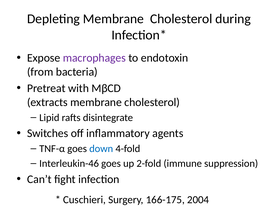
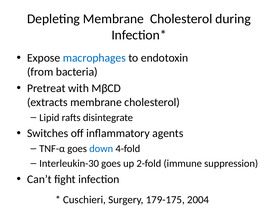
macrophages colour: purple -> blue
Interleukin-46: Interleukin-46 -> Interleukin-30
166-175: 166-175 -> 179-175
